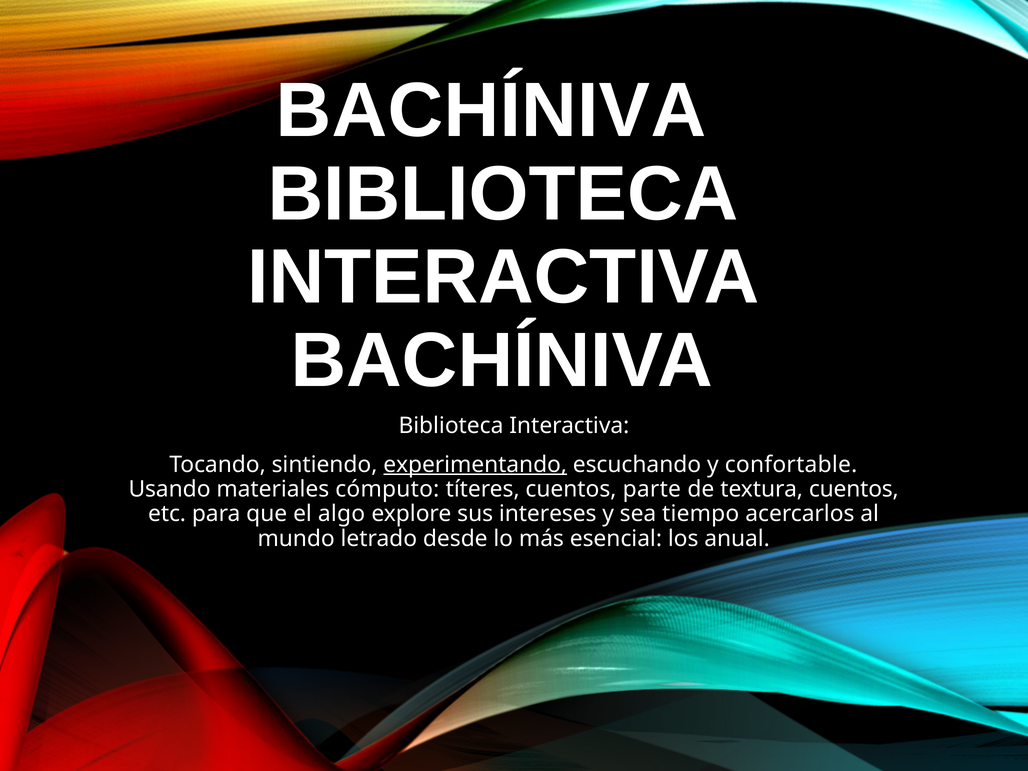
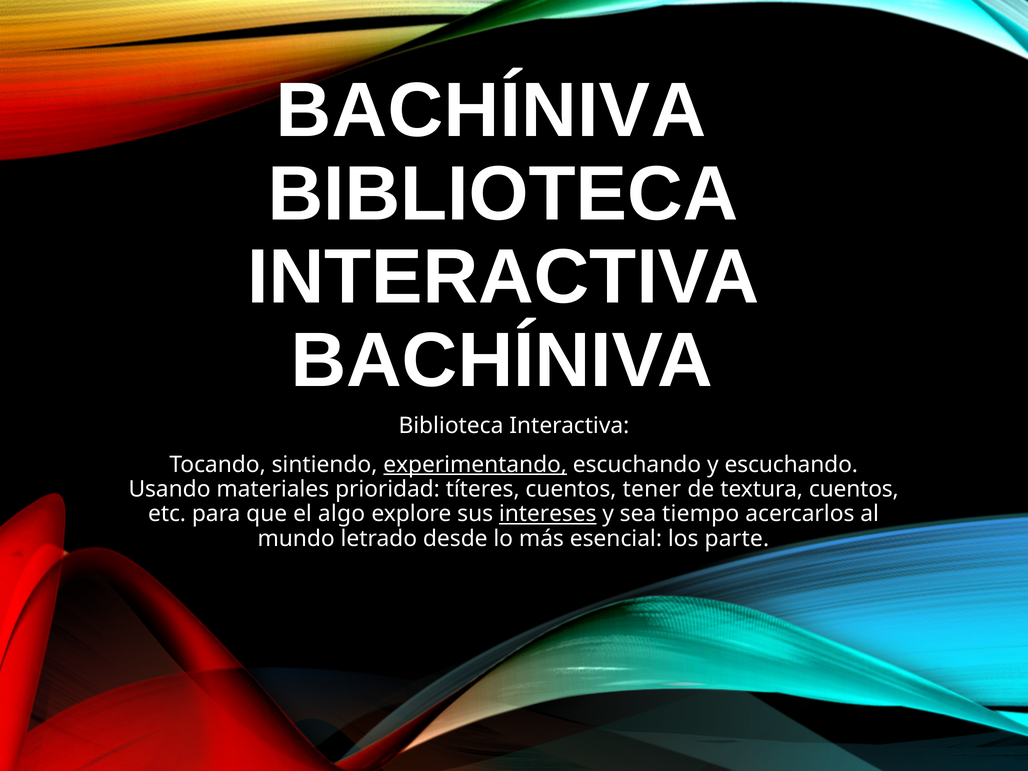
y confortable: confortable -> escuchando
cómputo: cómputo -> prioridad
parte: parte -> tener
intereses underline: none -> present
anual: anual -> parte
